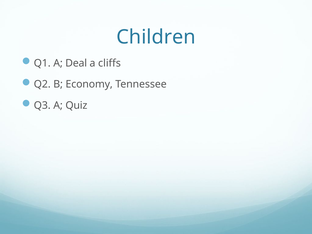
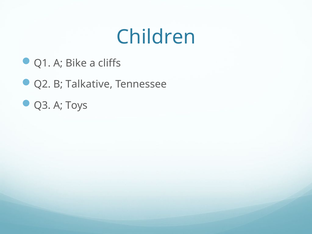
Deal: Deal -> Bike
Economy: Economy -> Talkative
Quiz: Quiz -> Toys
